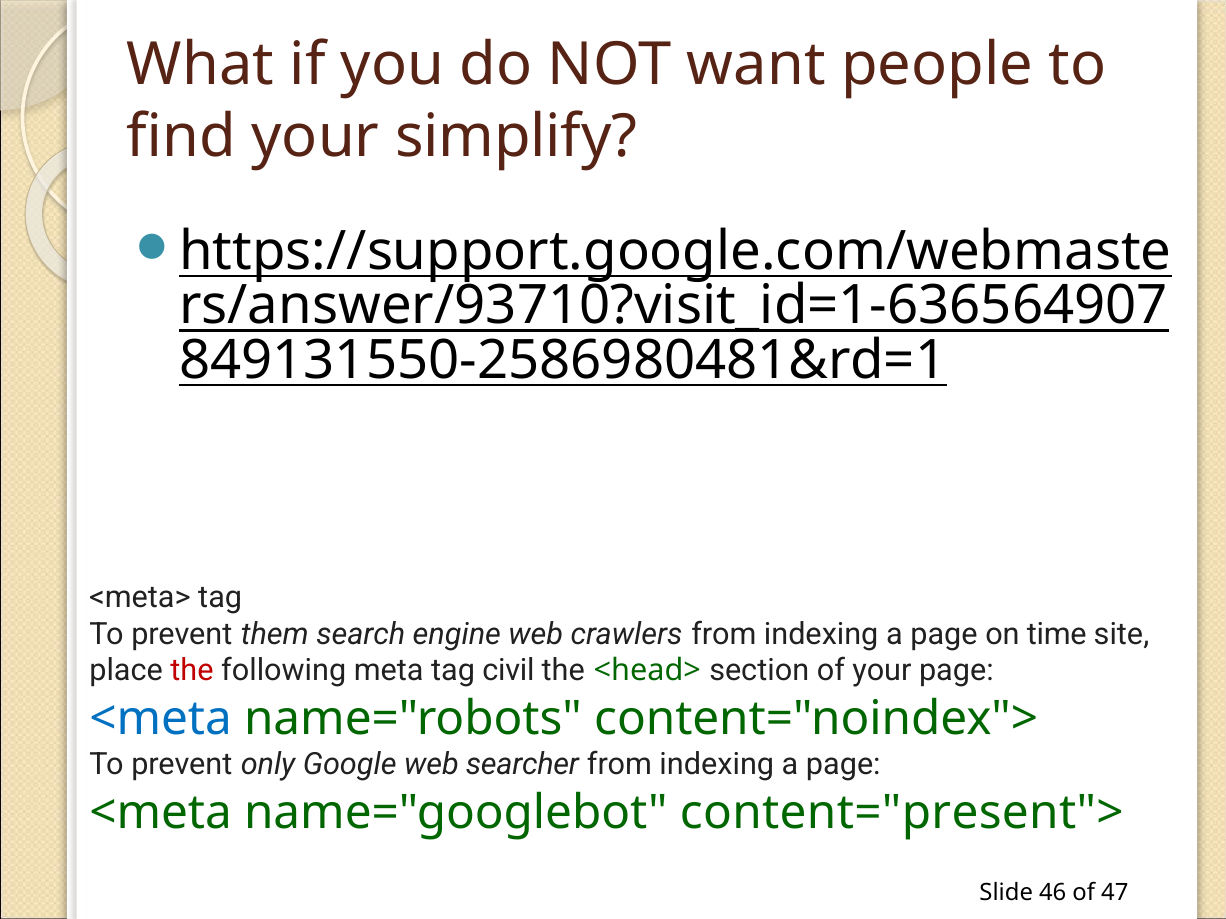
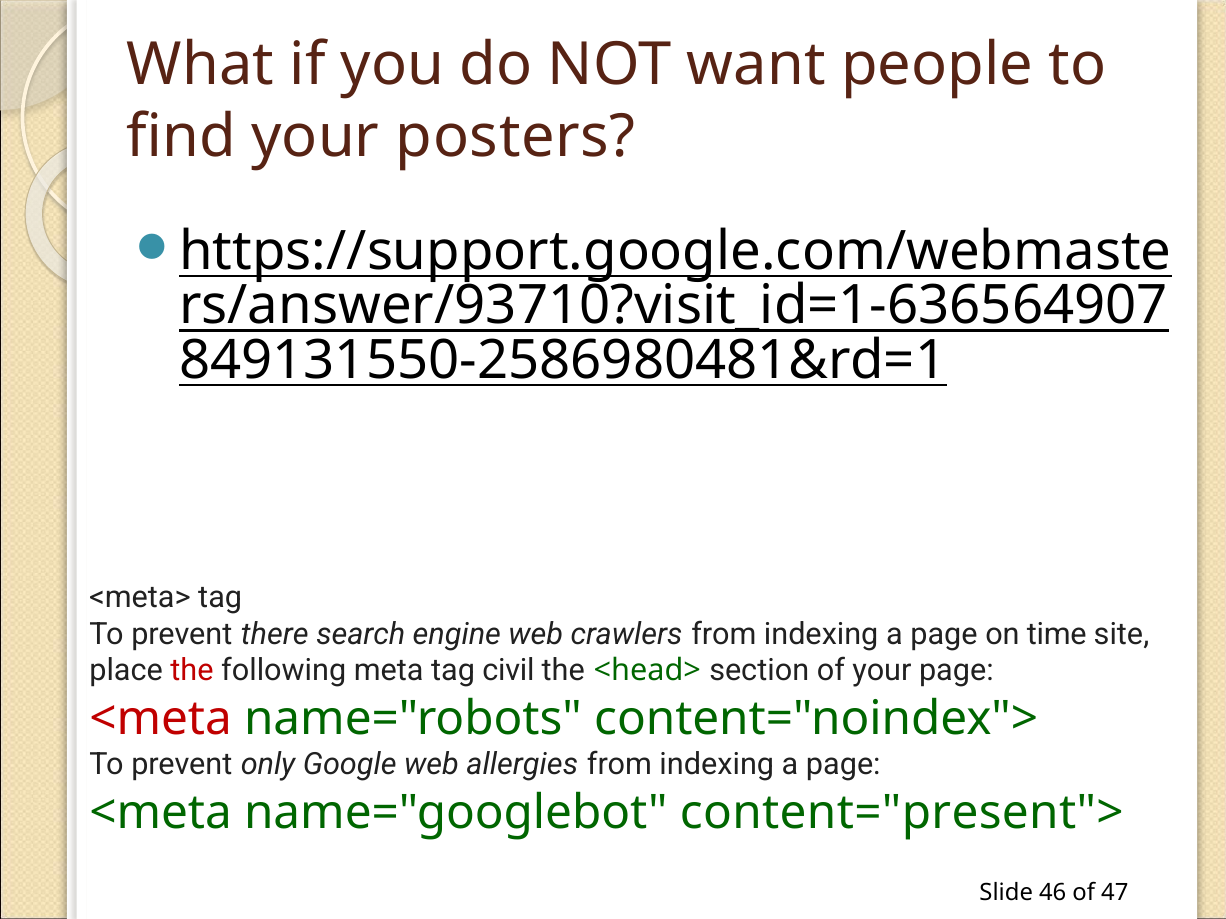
simplify: simplify -> posters
them: them -> there
<meta at (161, 719) colour: blue -> red
searcher: searcher -> allergies
